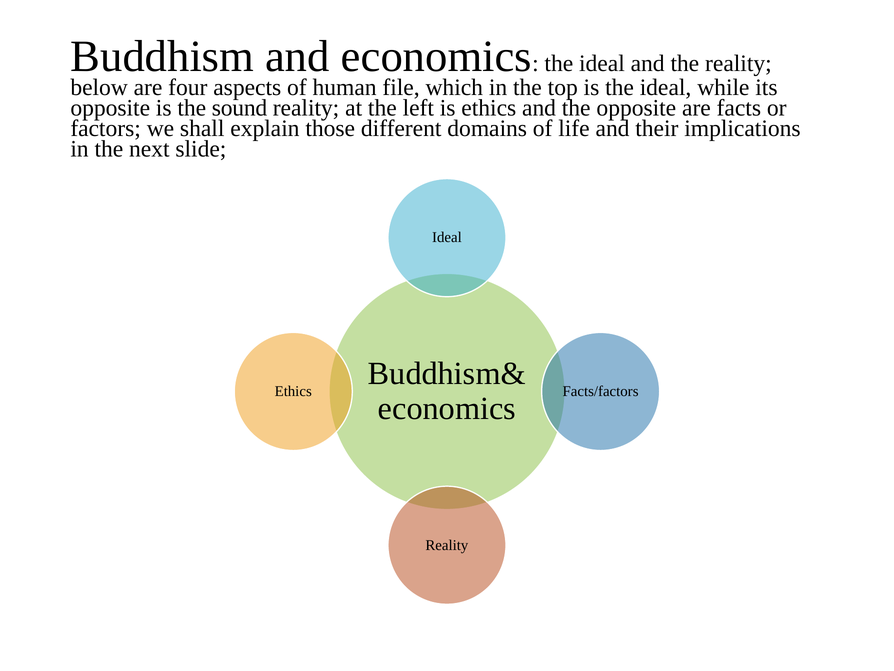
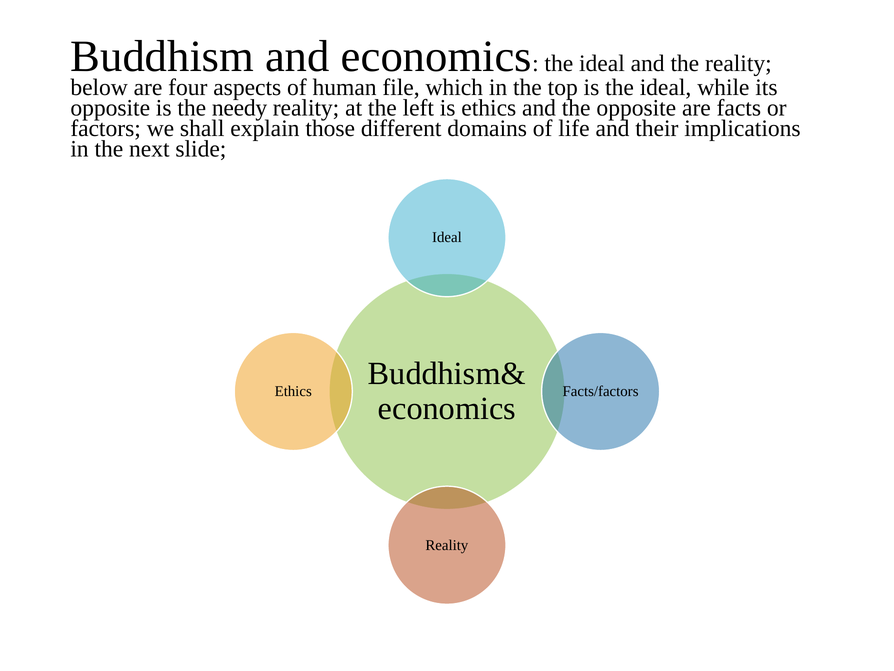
sound: sound -> needy
